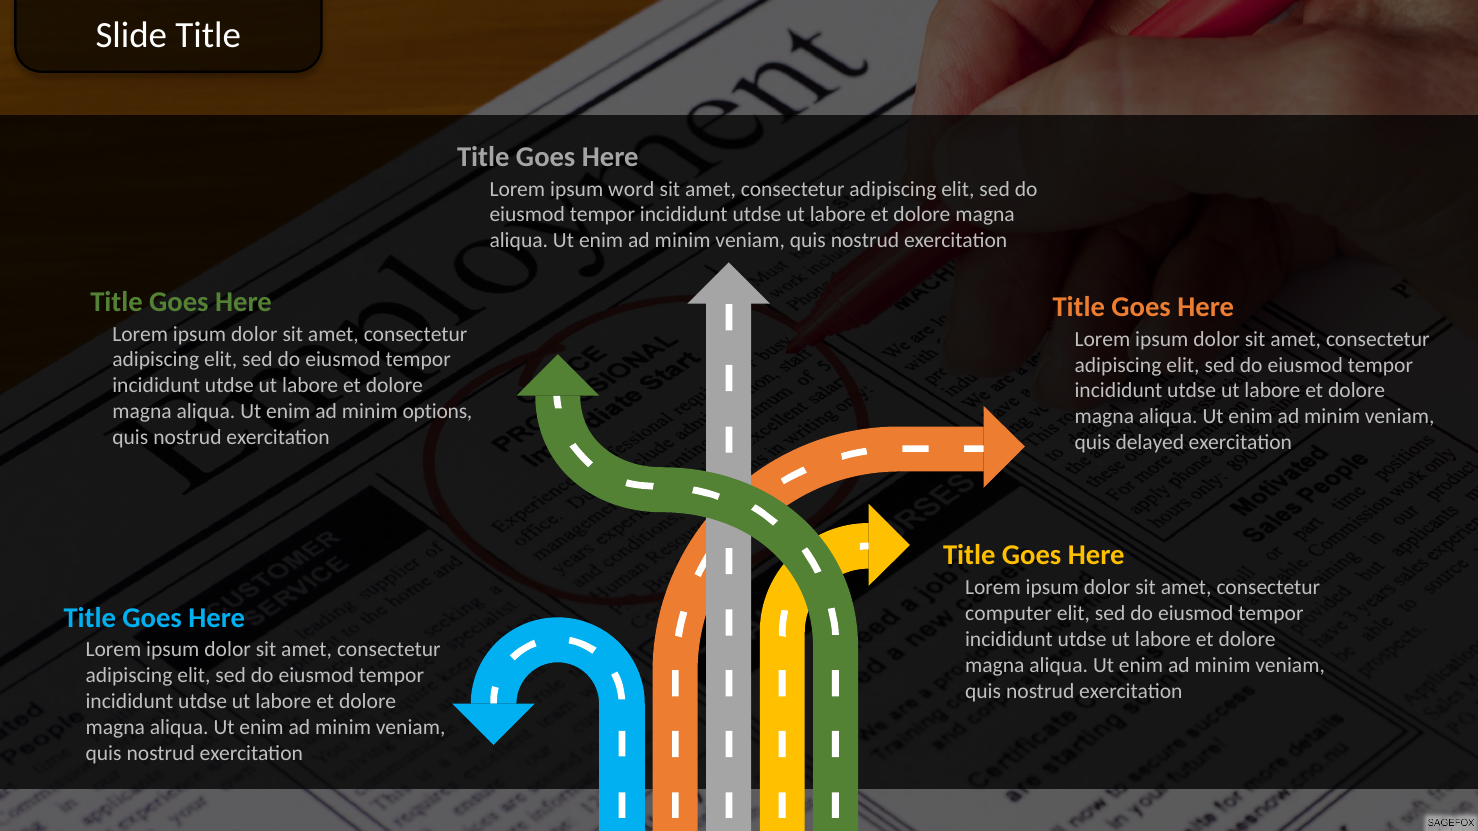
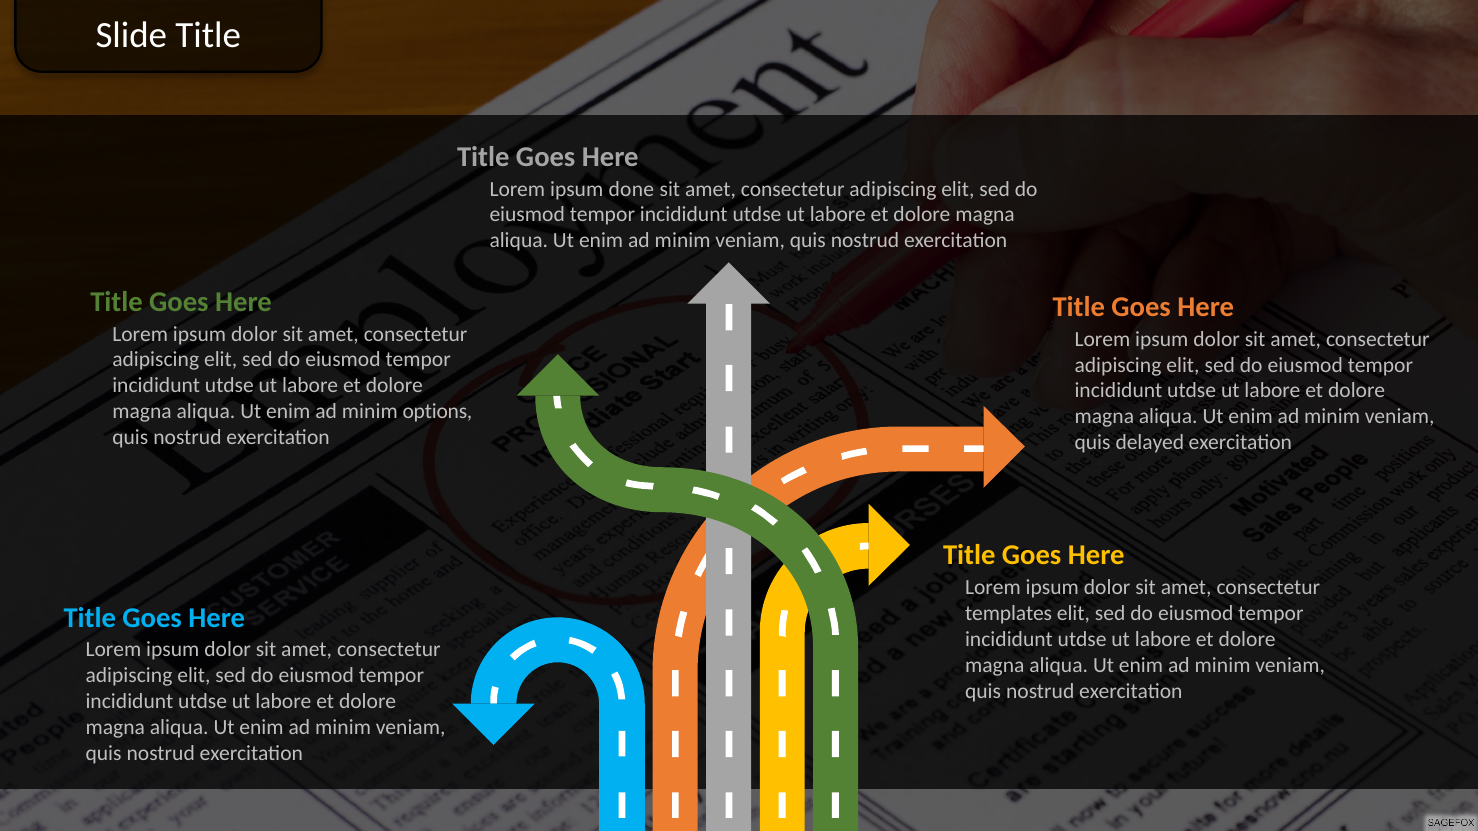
word: word -> done
computer: computer -> templates
